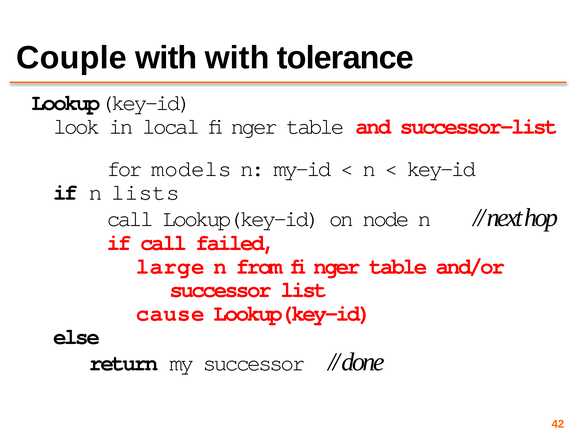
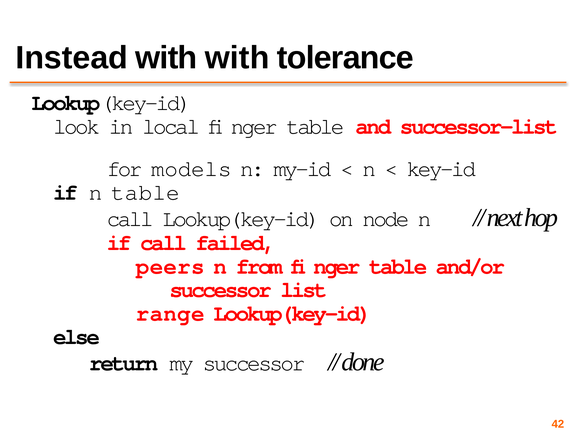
Couple: Couple -> Instead
n lists: lists -> table
large: large -> peers
cause: cause -> range
